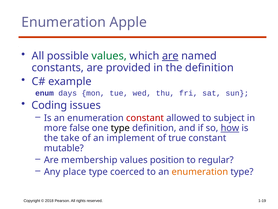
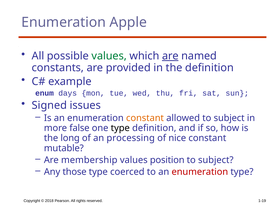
Coding: Coding -> Signed
constant at (145, 118) colour: red -> orange
how underline: present -> none
take: take -> long
implement: implement -> processing
true: true -> nice
regular at (216, 160): regular -> subject
place: place -> those
enumeration at (200, 171) colour: orange -> red
